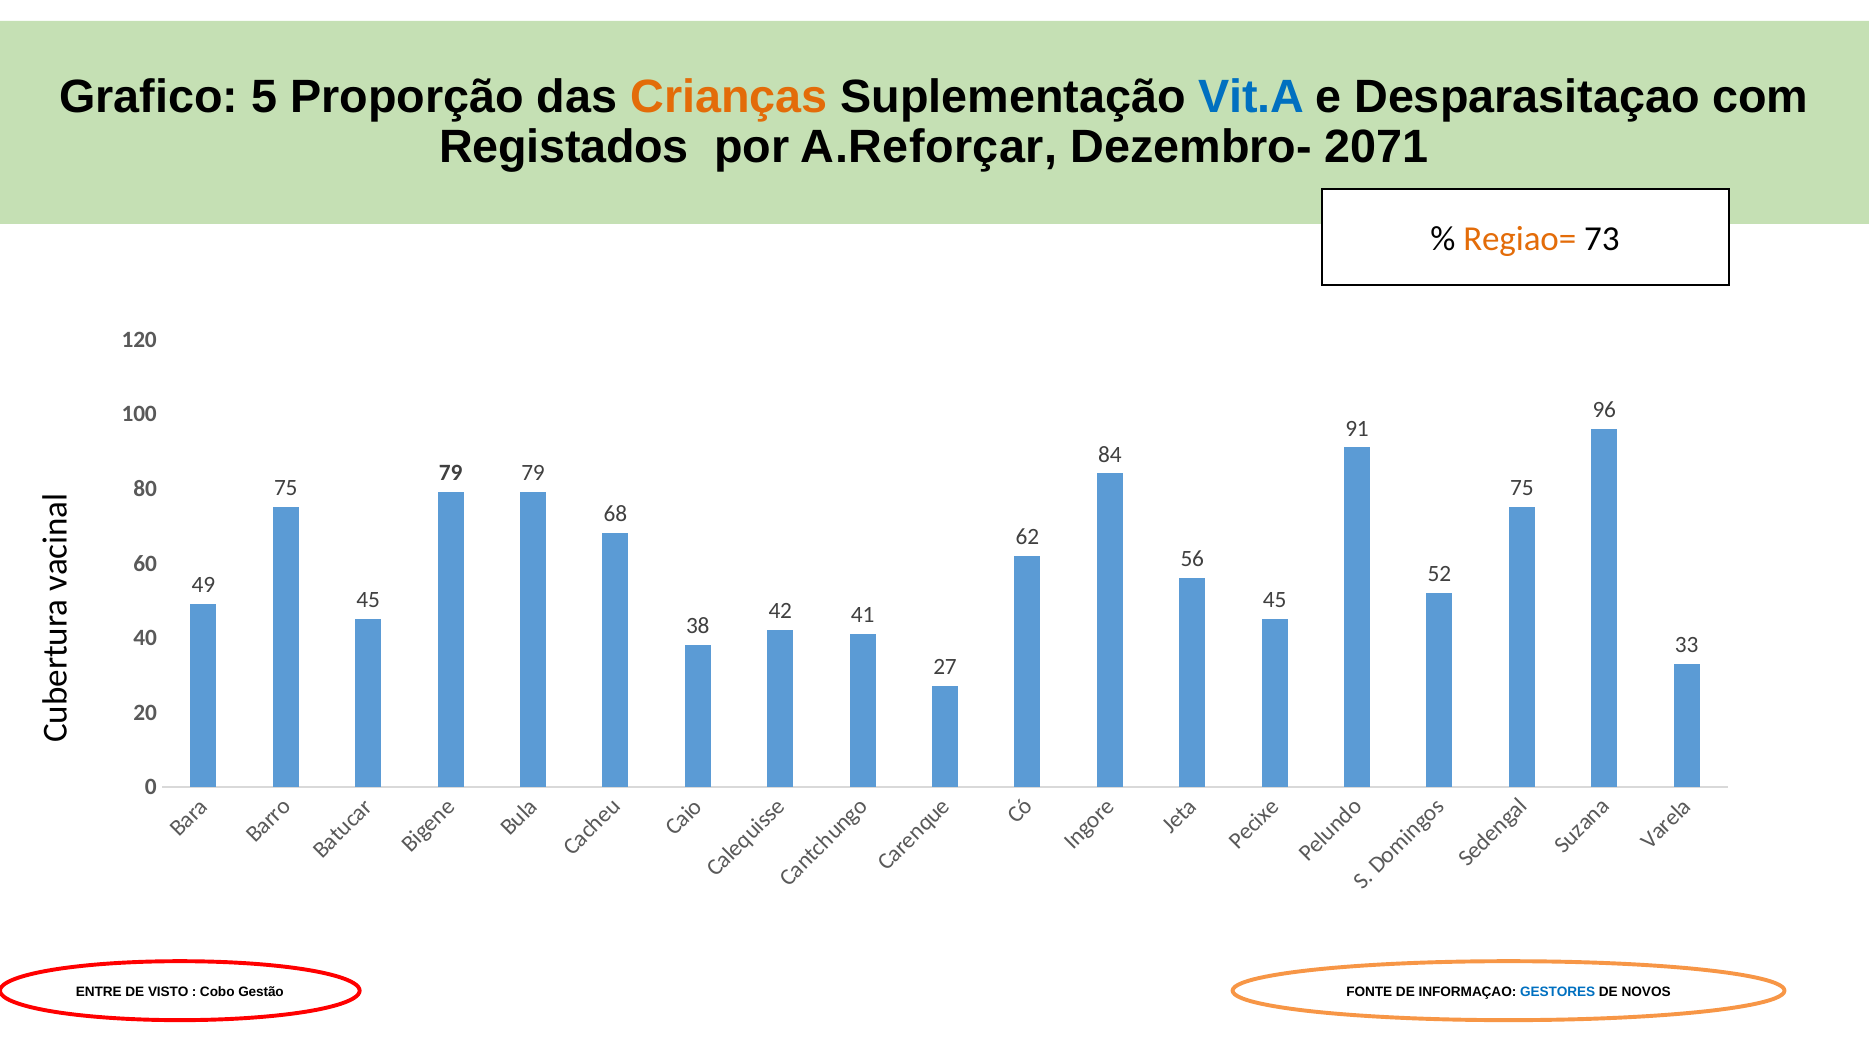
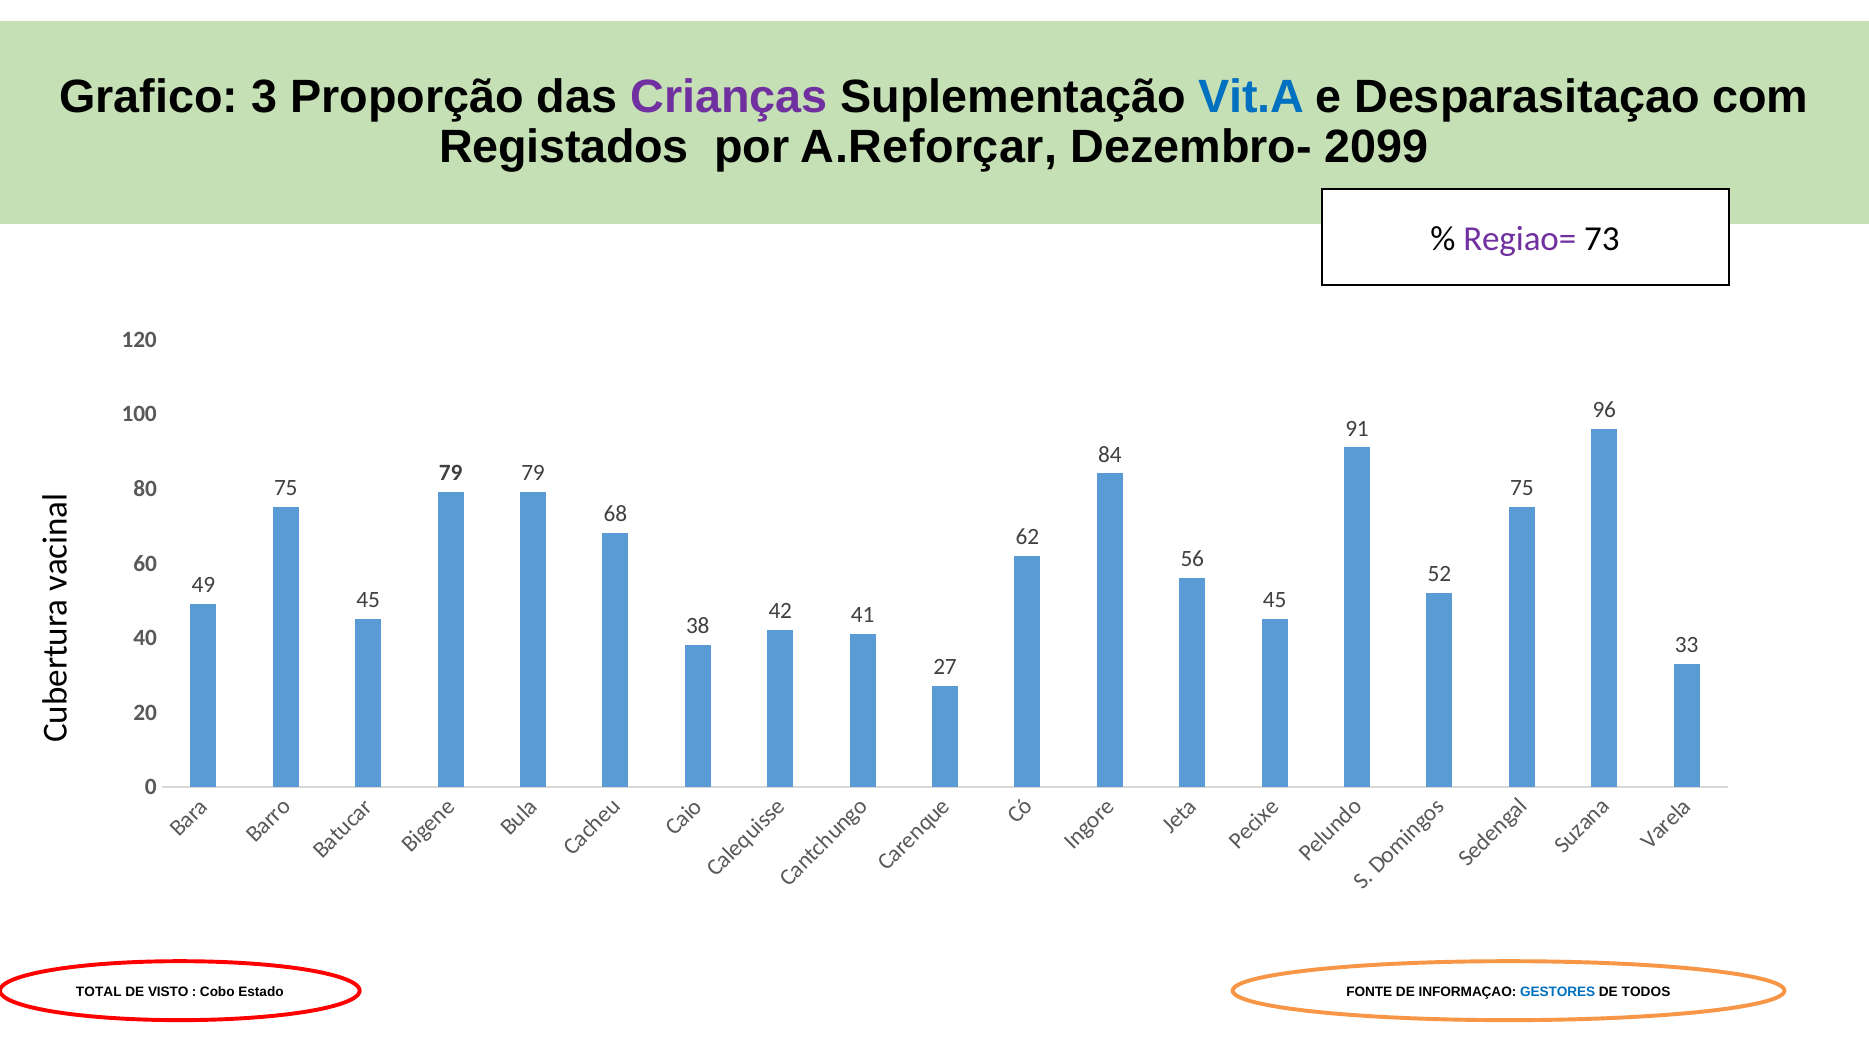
5: 5 -> 3
Crianças colour: orange -> purple
2071: 2071 -> 2099
Regiao= colour: orange -> purple
ENTRE: ENTRE -> TOTAL
Gestão: Gestão -> Estado
NOVOS: NOVOS -> TODOS
